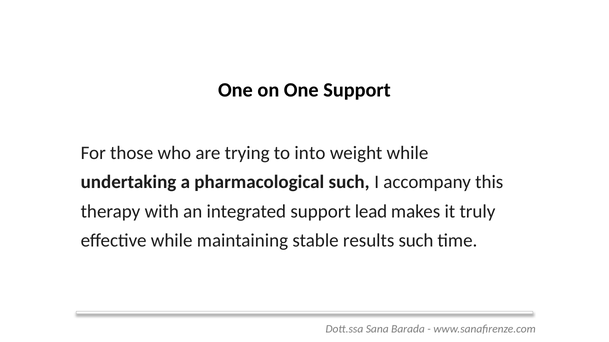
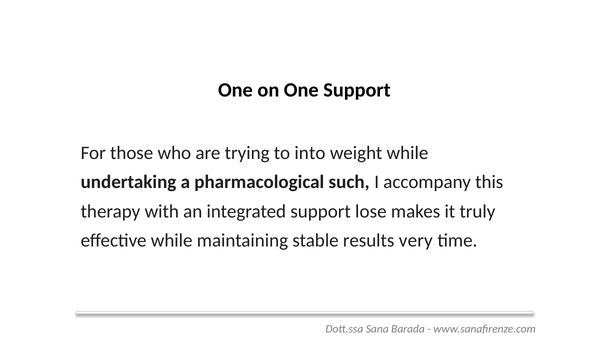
lead: lead -> lose
results such: such -> very
